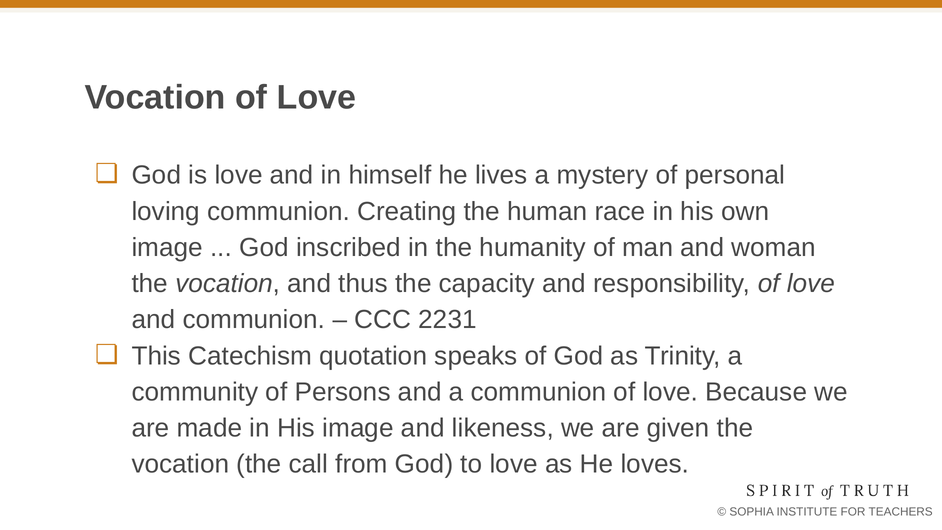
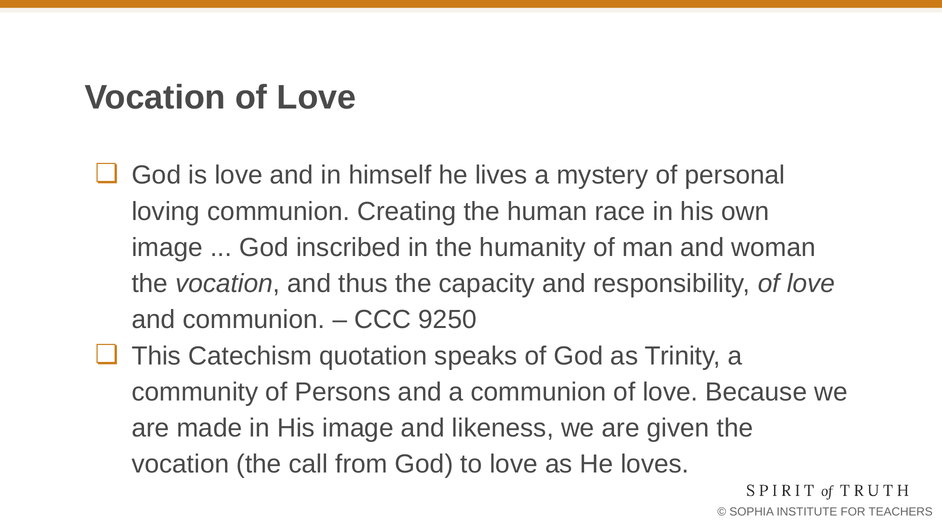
2231: 2231 -> 9250
